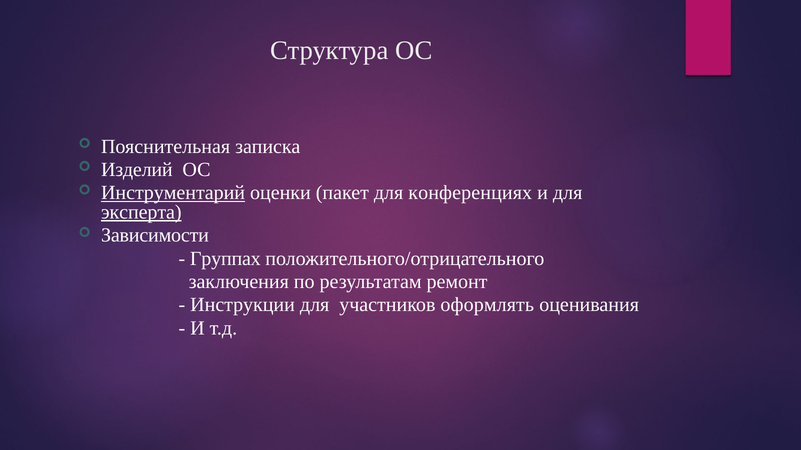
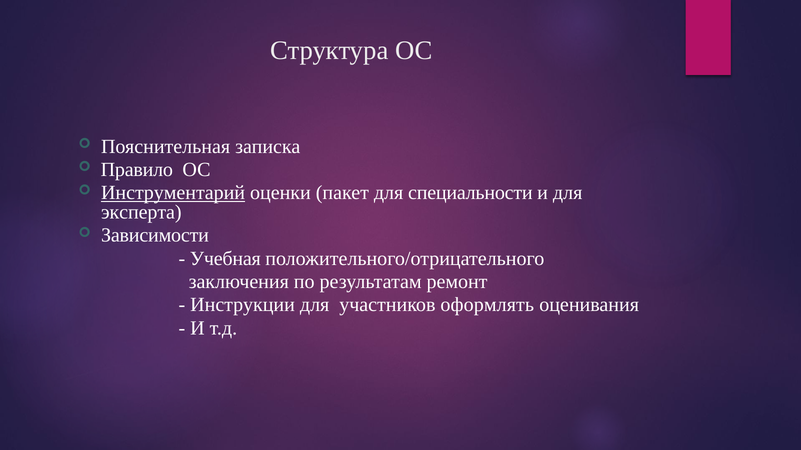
Изделий: Изделий -> Правило
конференциях: конференциях -> специальности
эксперта underline: present -> none
Группах: Группах -> Учебная
